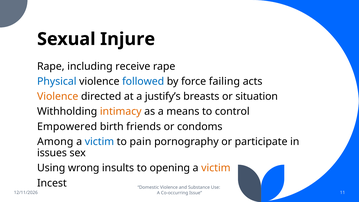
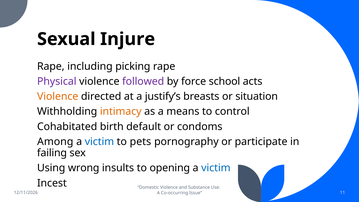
receive: receive -> picking
Physical colour: blue -> purple
followed colour: blue -> purple
failing: failing -> school
Empowered: Empowered -> Cohabitated
friends: friends -> default
pain: pain -> pets
issues: issues -> failing
victim at (216, 168) colour: orange -> blue
